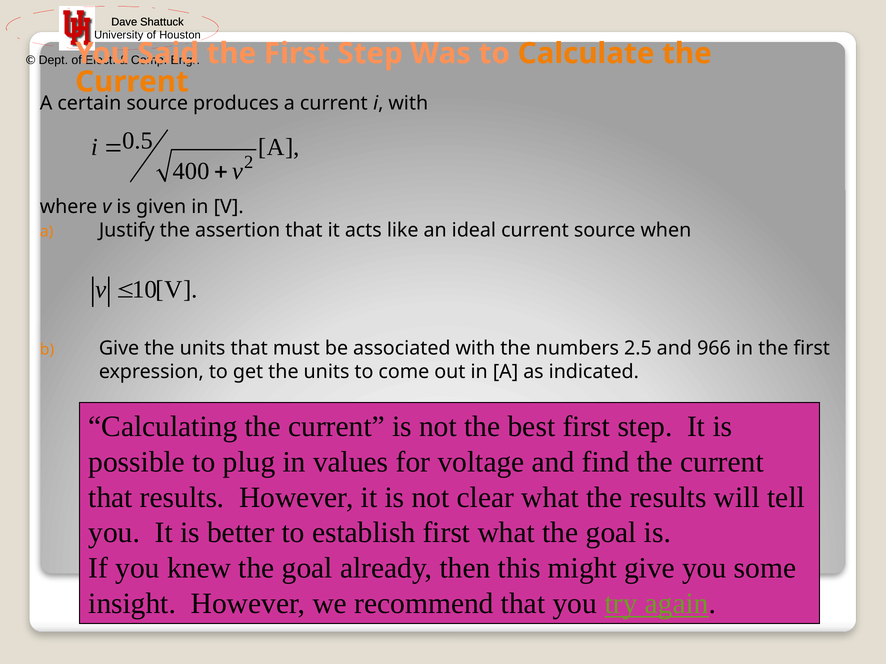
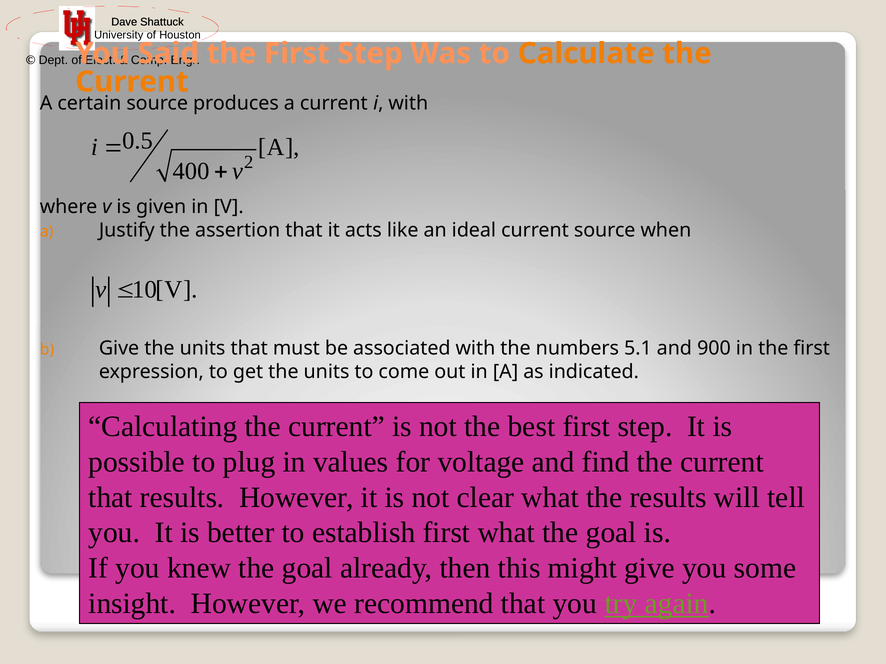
2.5: 2.5 -> 5.1
966: 966 -> 900
